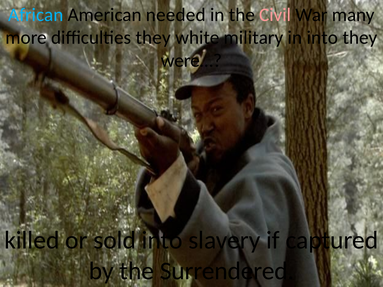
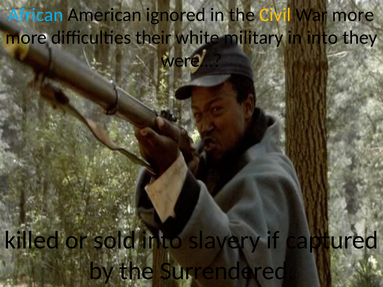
needed: needed -> ignored
Civil colour: pink -> yellow
War many: many -> more
difficulties they: they -> their
